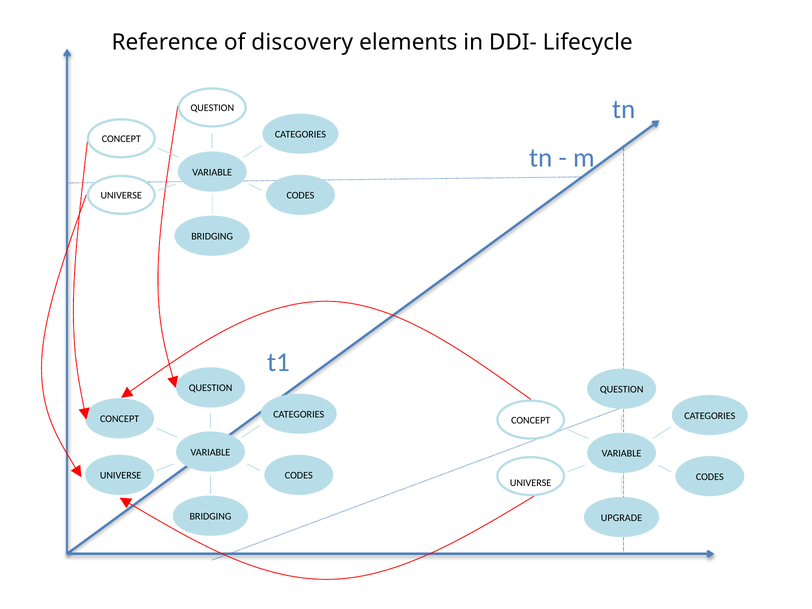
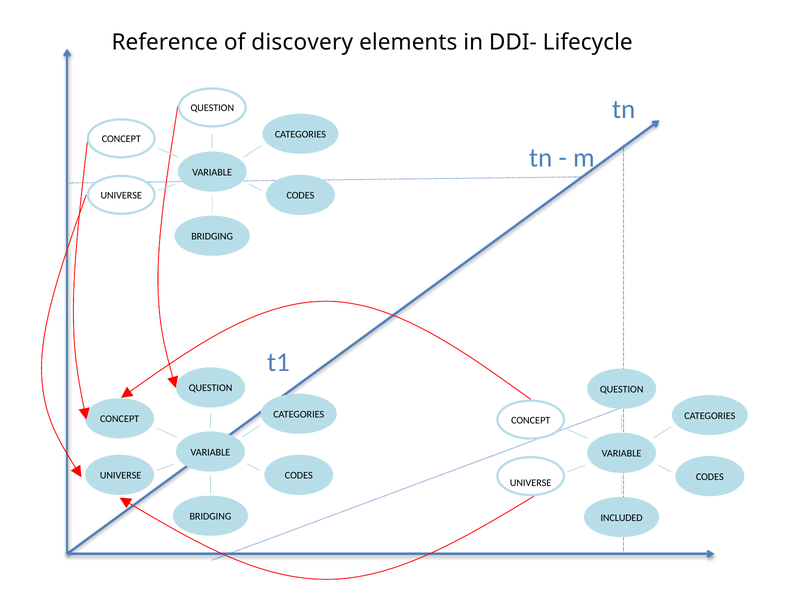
UPGRADE: UPGRADE -> INCLUDED
